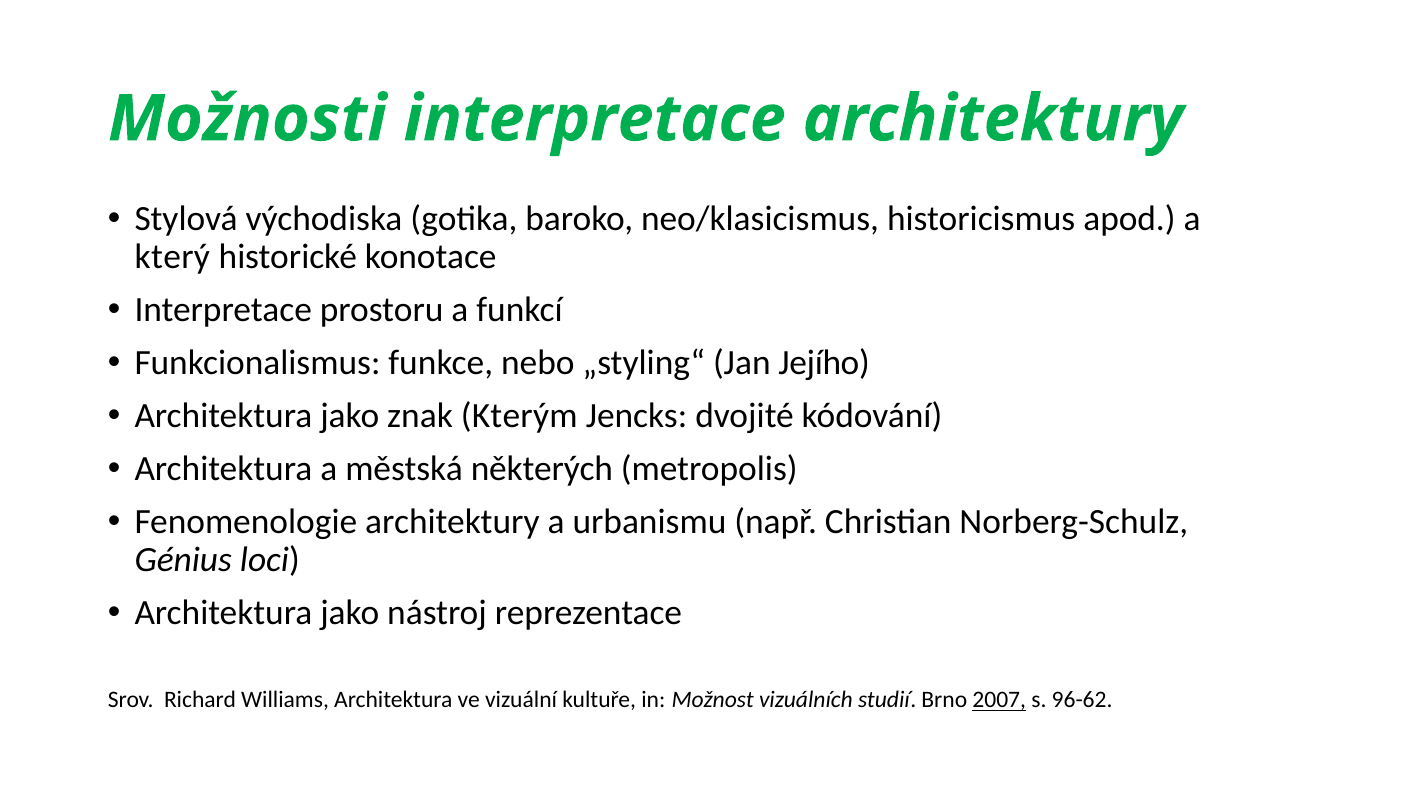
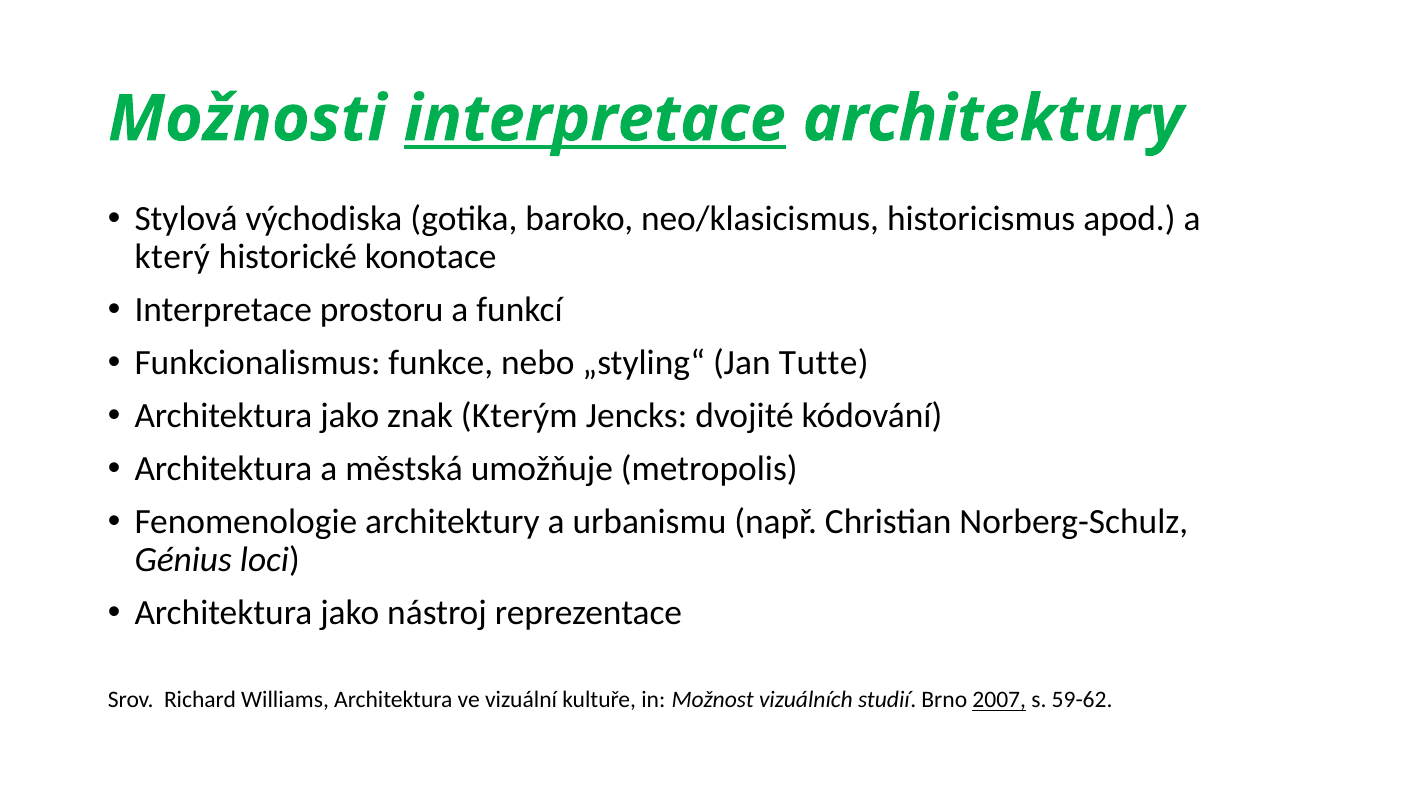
interpretace at (595, 119) underline: none -> present
Jejího: Jejího -> Tutte
některých: některých -> umožňuje
96-62: 96-62 -> 59-62
